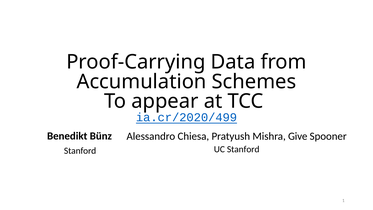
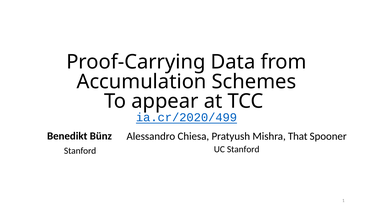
Give: Give -> That
